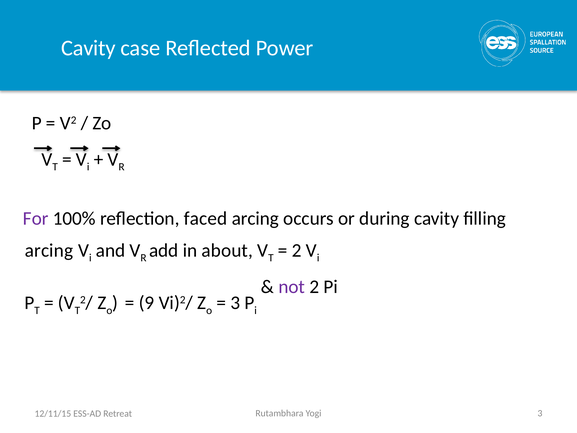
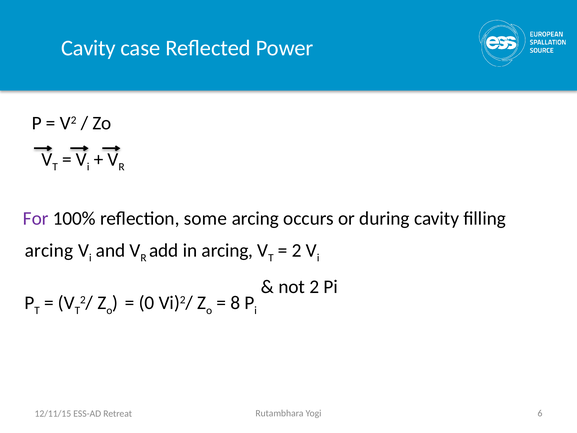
faced: faced -> some
in about: about -> arcing
not colour: purple -> black
9: 9 -> 0
3 at (235, 303): 3 -> 8
Yogi 3: 3 -> 6
